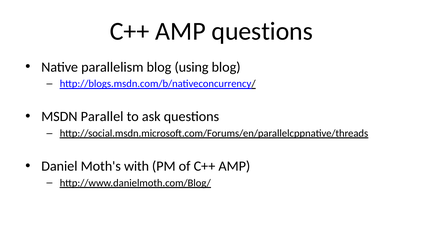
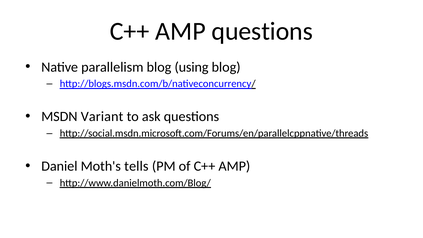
Parallel: Parallel -> Variant
with: with -> tells
